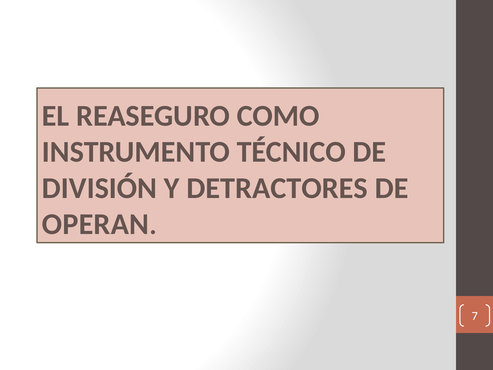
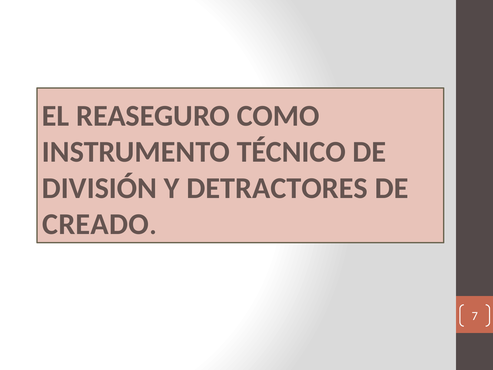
OPERAN: OPERAN -> CREADO
